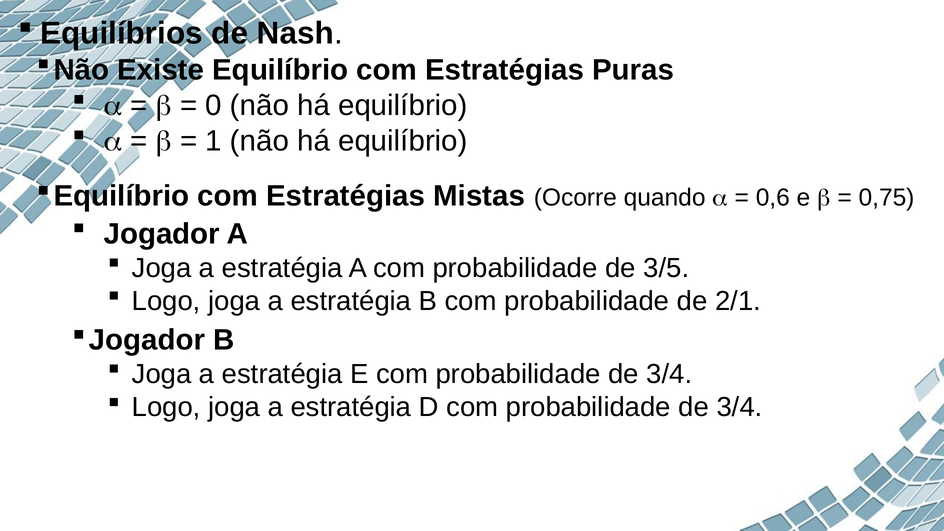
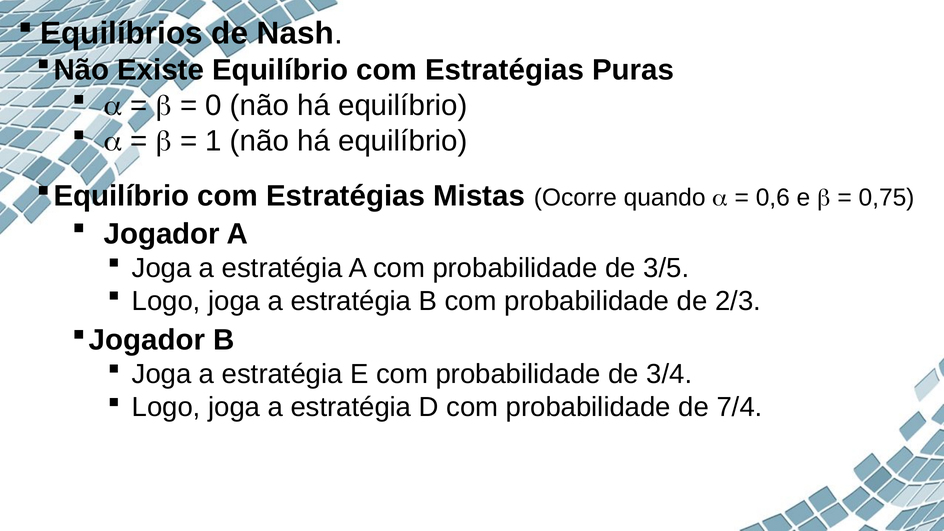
2/1: 2/1 -> 2/3
3/4 at (740, 407): 3/4 -> 7/4
